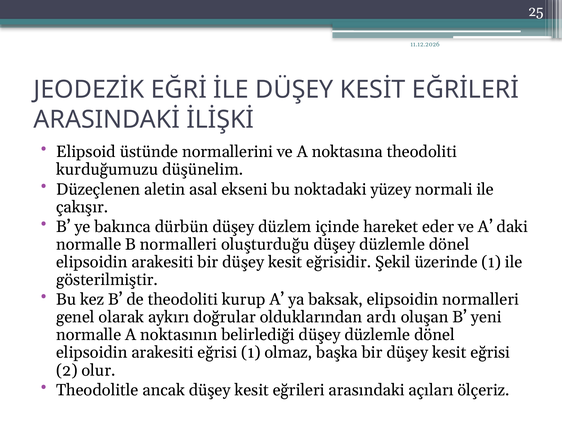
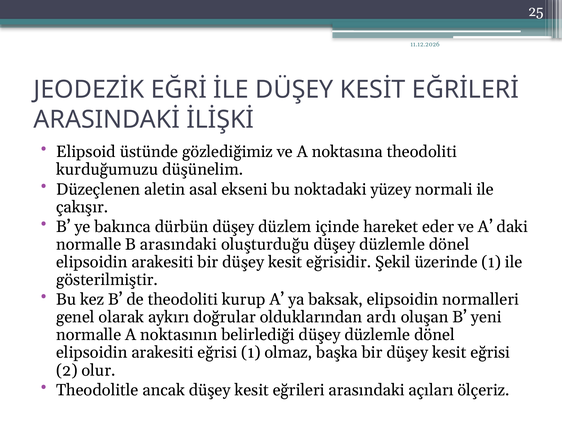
normallerini: normallerini -> gözlediğimiz
B normalleri: normalleri -> arasındaki
